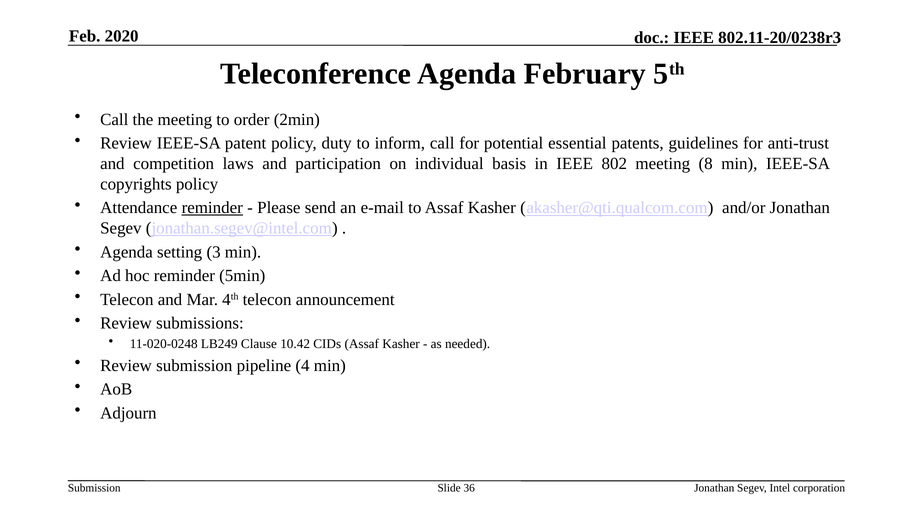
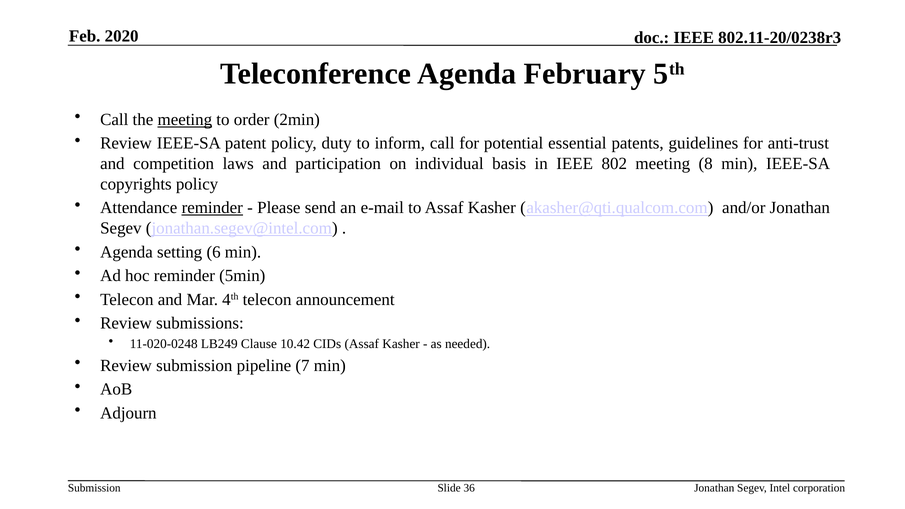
meeting at (185, 120) underline: none -> present
3: 3 -> 6
4: 4 -> 7
